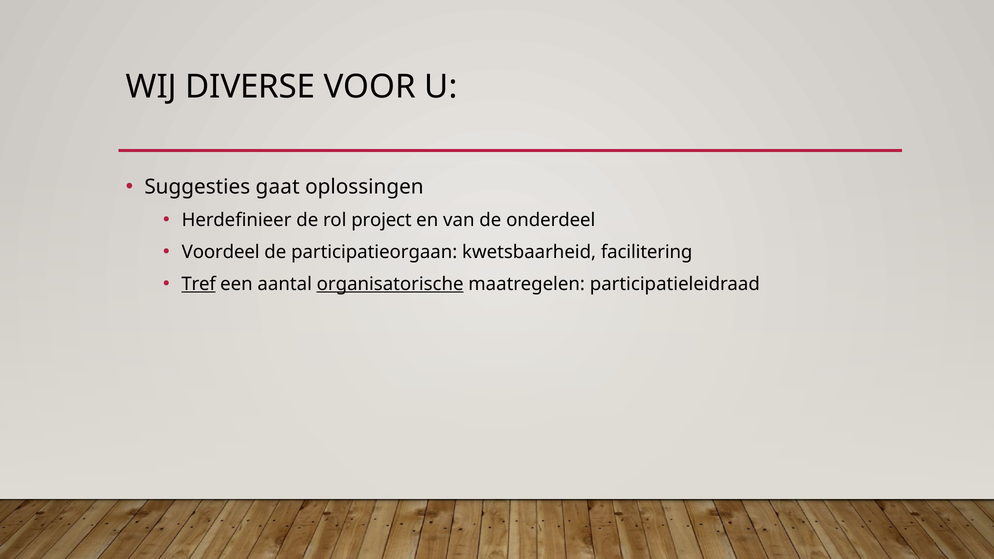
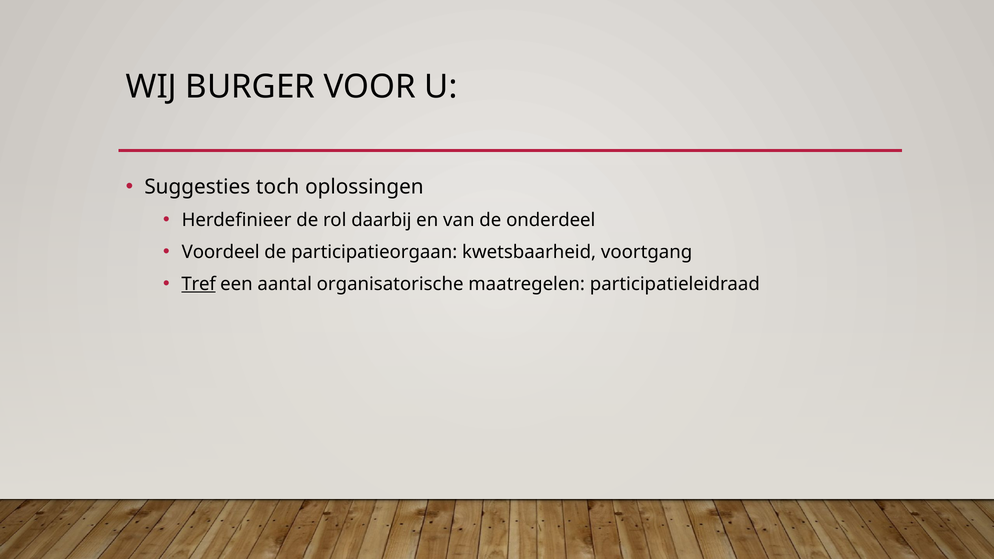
DIVERSE: DIVERSE -> BURGER
gaat: gaat -> toch
project: project -> daarbij
facilitering: facilitering -> voortgang
organisatorische underline: present -> none
